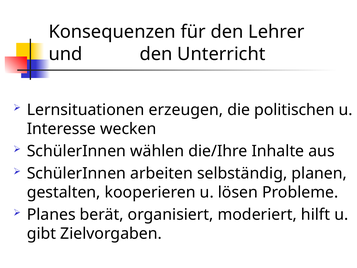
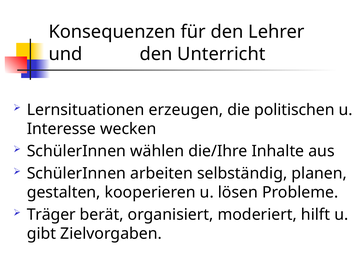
Planes: Planes -> Träger
